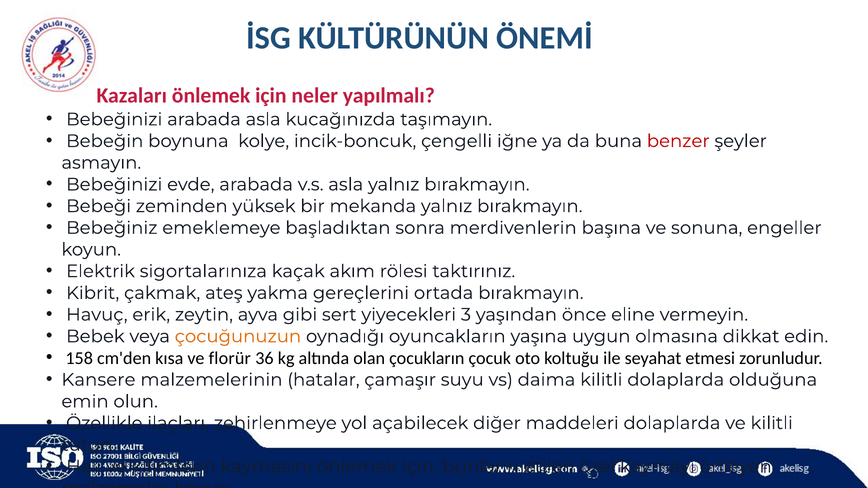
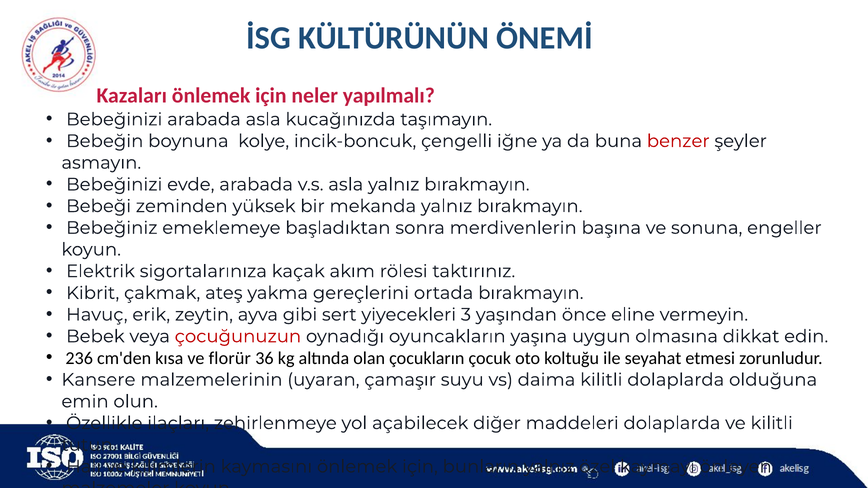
çocuğunuzun colour: orange -> red
158: 158 -> 236
hatalar: hatalar -> uyaran
bunların etilen: etilen -> yalnız
